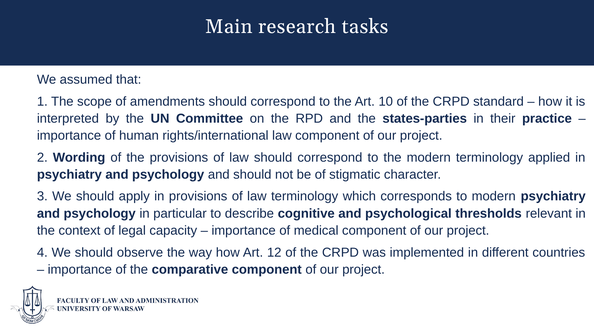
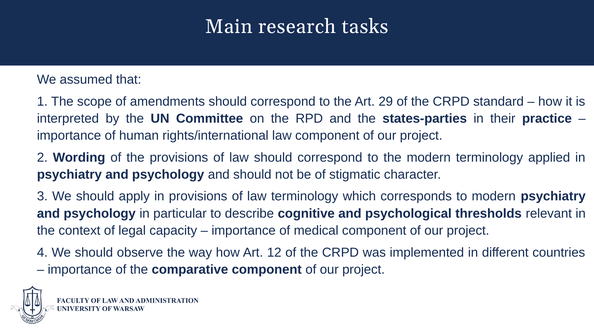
10: 10 -> 29
